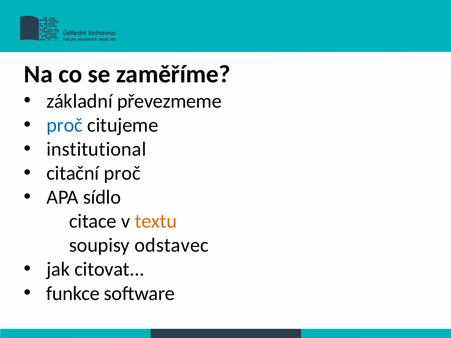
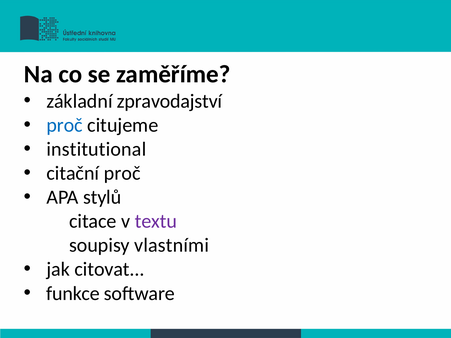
převezmeme: převezmeme -> zpravodajství
sídlo: sídlo -> stylů
textu colour: orange -> purple
odstavec: odstavec -> vlastními
